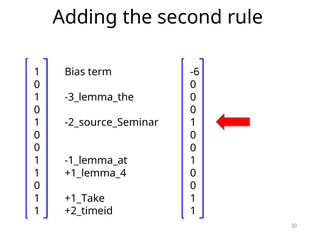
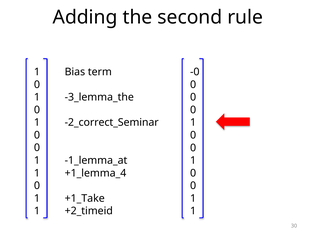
-6: -6 -> -0
-2_source_Seminar: -2_source_Seminar -> -2_correct_Seminar
